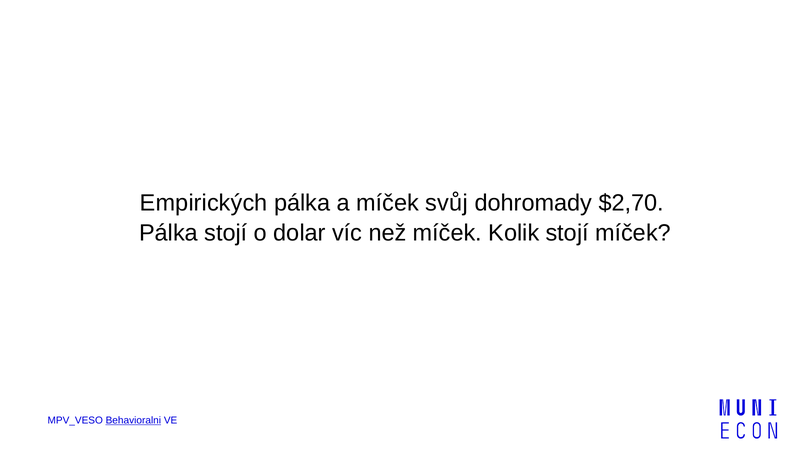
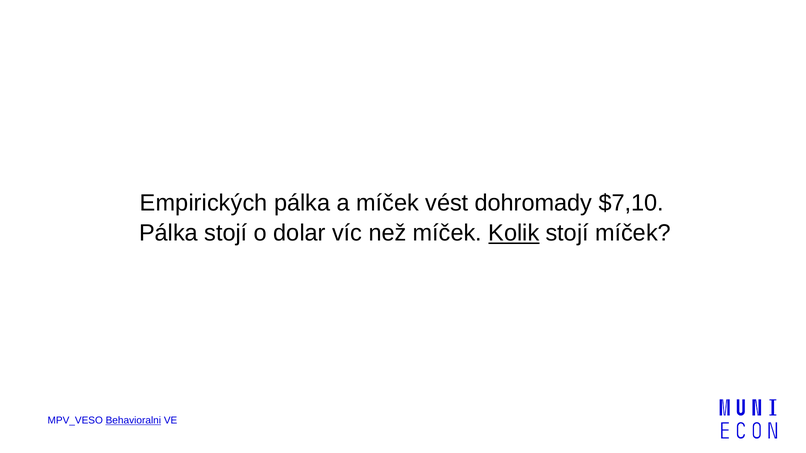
svůj: svůj -> vést
$2,70: $2,70 -> $7,10
Kolik underline: none -> present
